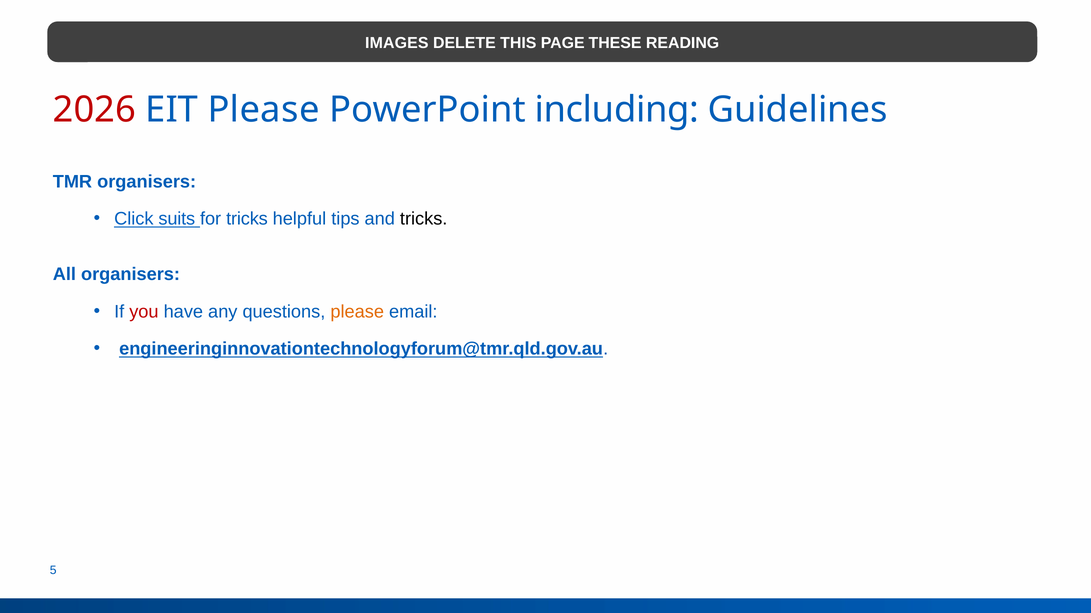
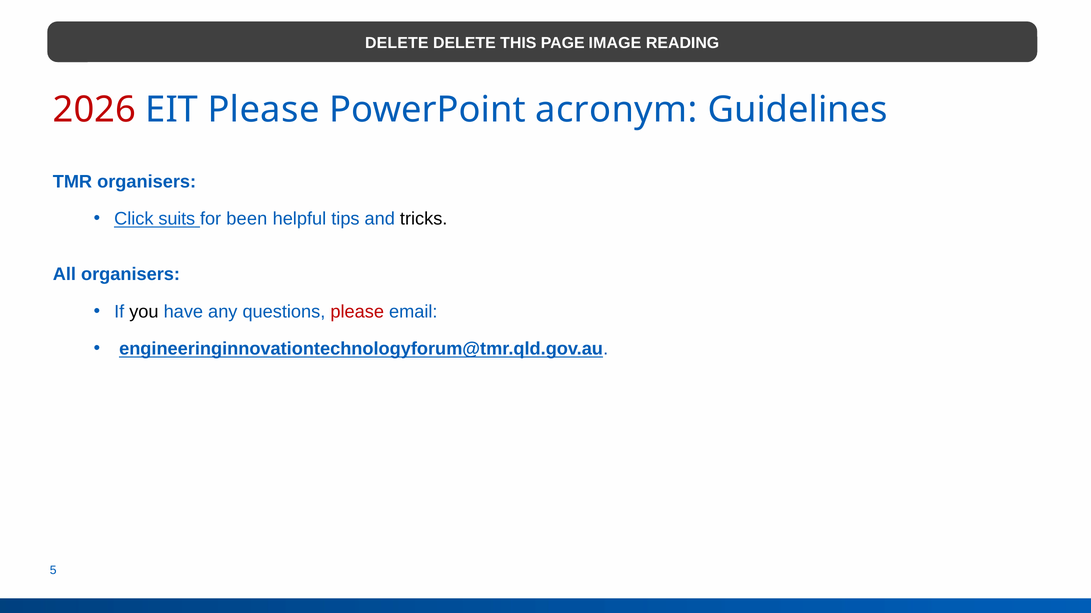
IMAGES at (397, 43): IMAGES -> DELETE
THESE: THESE -> IMAGE
including: including -> acronym
for tricks: tricks -> been
you colour: red -> black
please at (357, 312) colour: orange -> red
